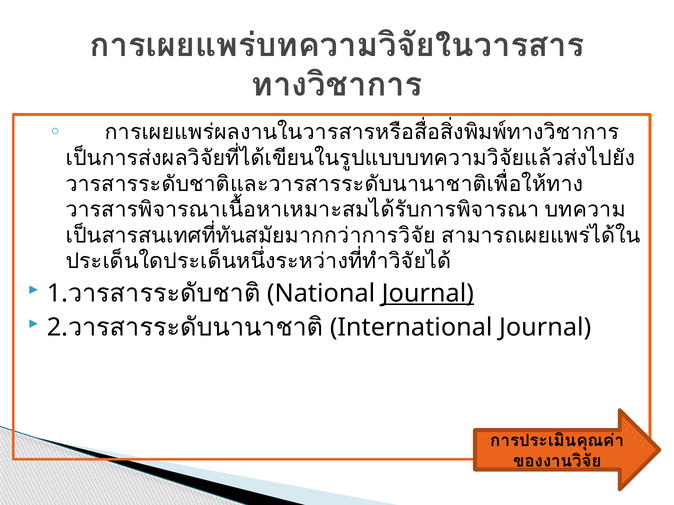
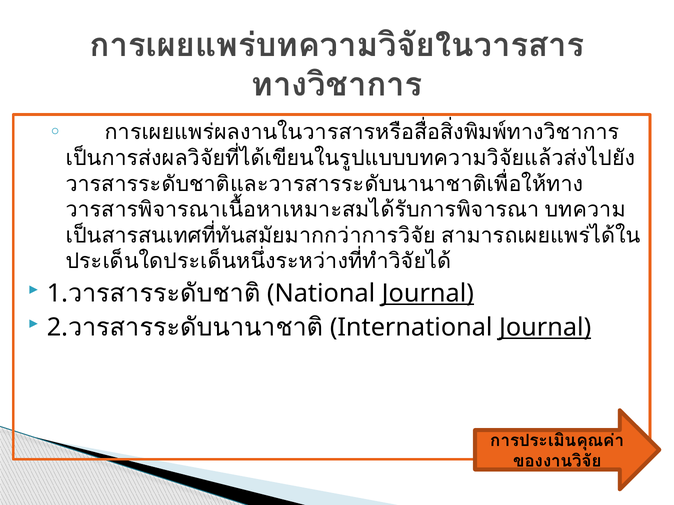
Journal at (545, 328) underline: none -> present
